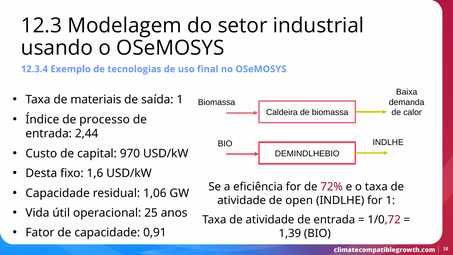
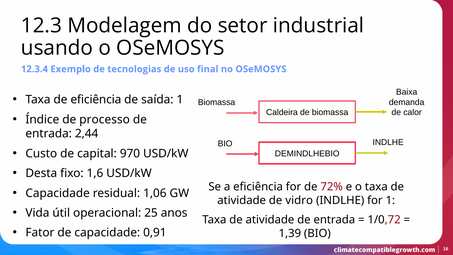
de materiais: materiais -> eficiência
open: open -> vidro
